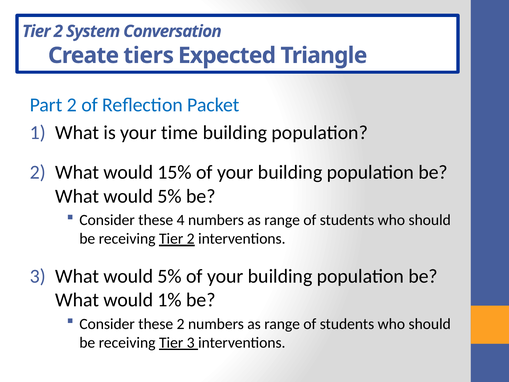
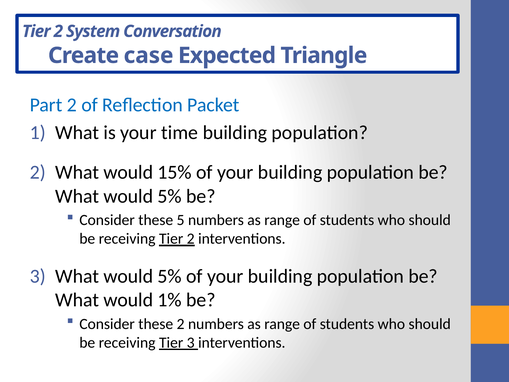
tiers: tiers -> case
4: 4 -> 5
